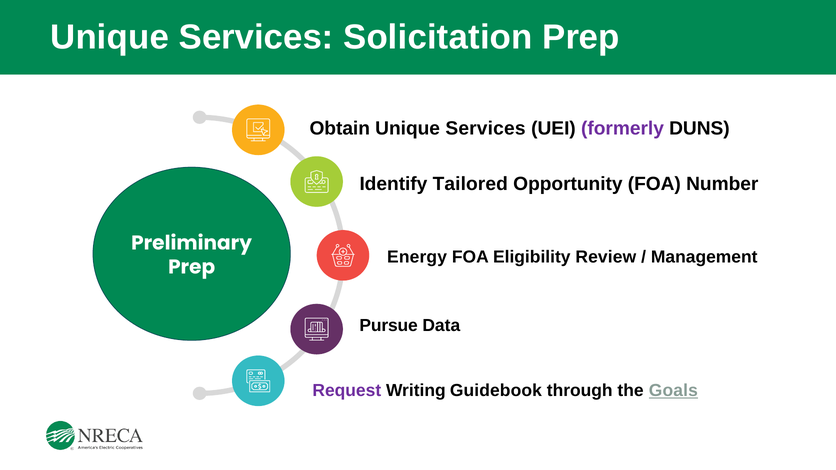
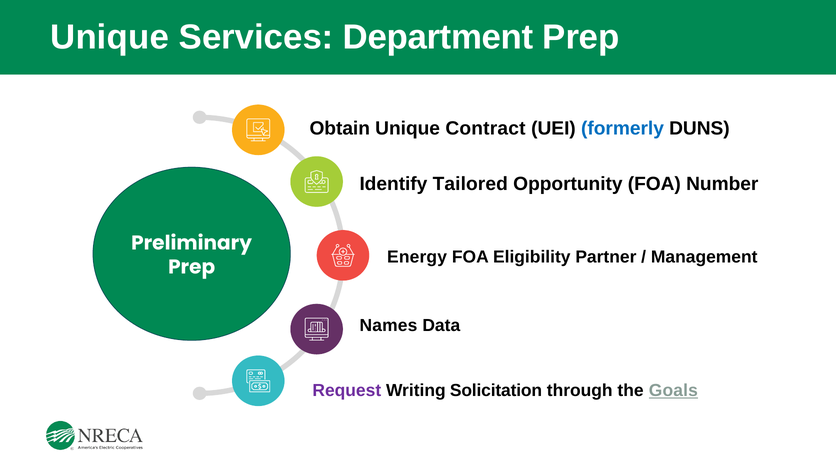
Solicitation: Solicitation -> Department
Obtain Unique Services: Services -> Contract
formerly colour: purple -> blue
Review: Review -> Partner
Pursue: Pursue -> Names
Guidebook: Guidebook -> Solicitation
